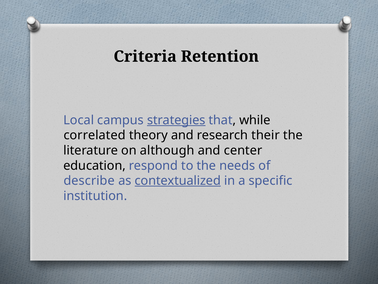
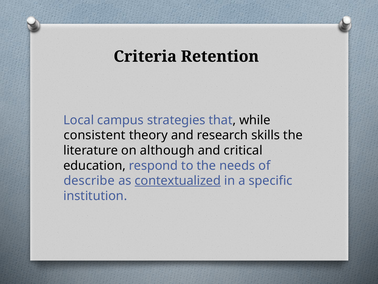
strategies underline: present -> none
correlated: correlated -> consistent
their: their -> skills
center: center -> critical
